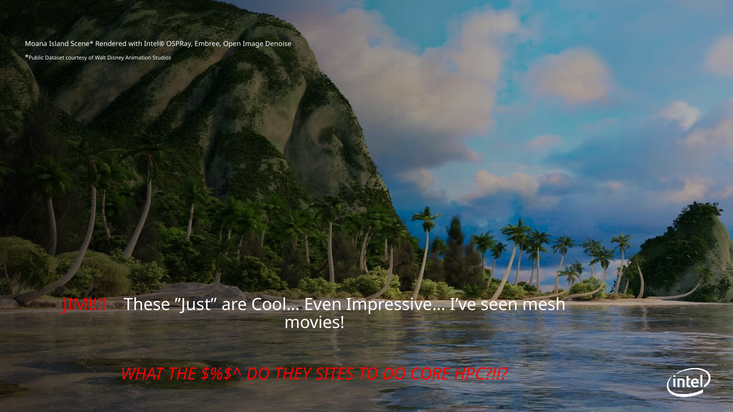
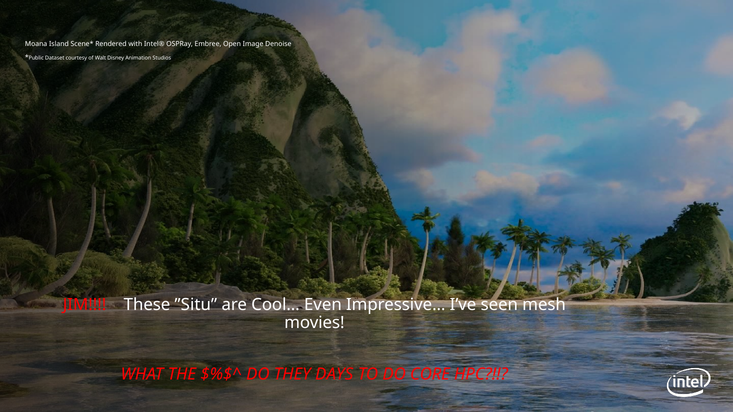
”Just: ”Just -> ”Situ
SITES: SITES -> DAYS
